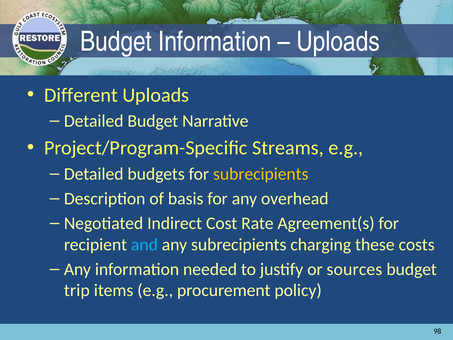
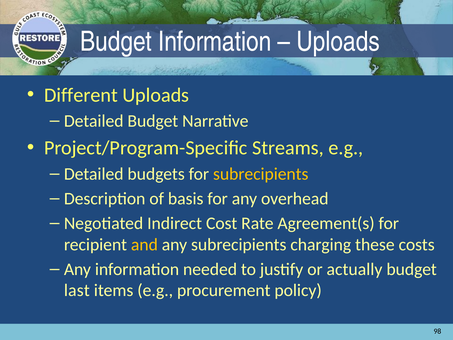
and colour: light blue -> yellow
sources: sources -> actually
trip: trip -> last
